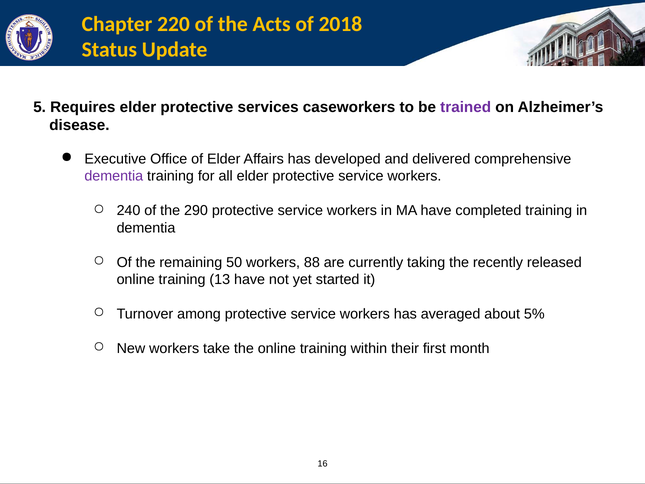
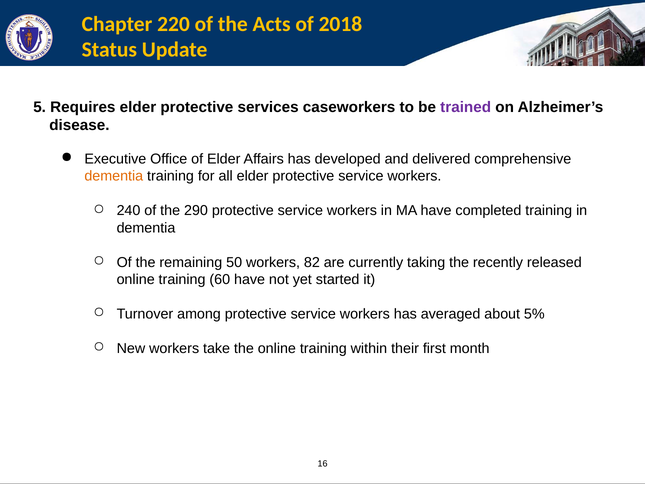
dementia at (114, 176) colour: purple -> orange
88: 88 -> 82
13: 13 -> 60
